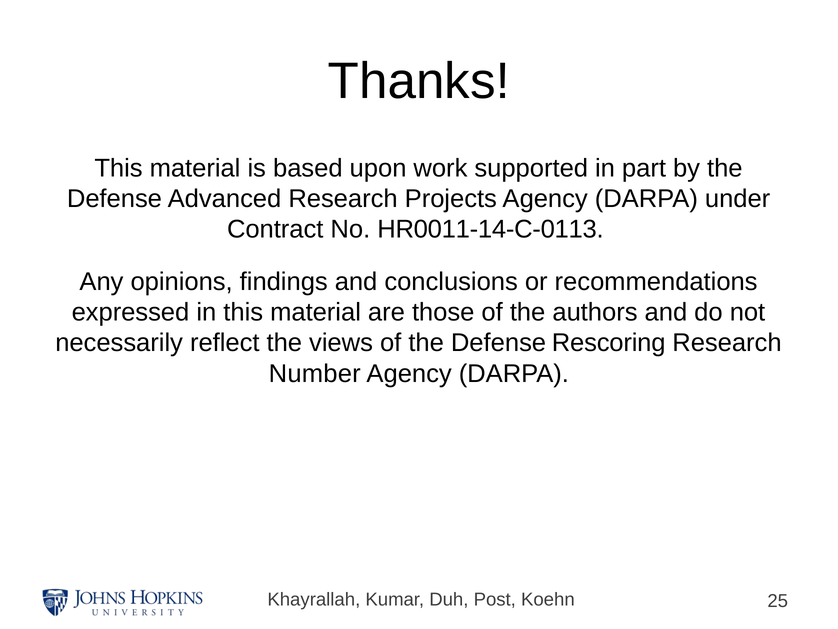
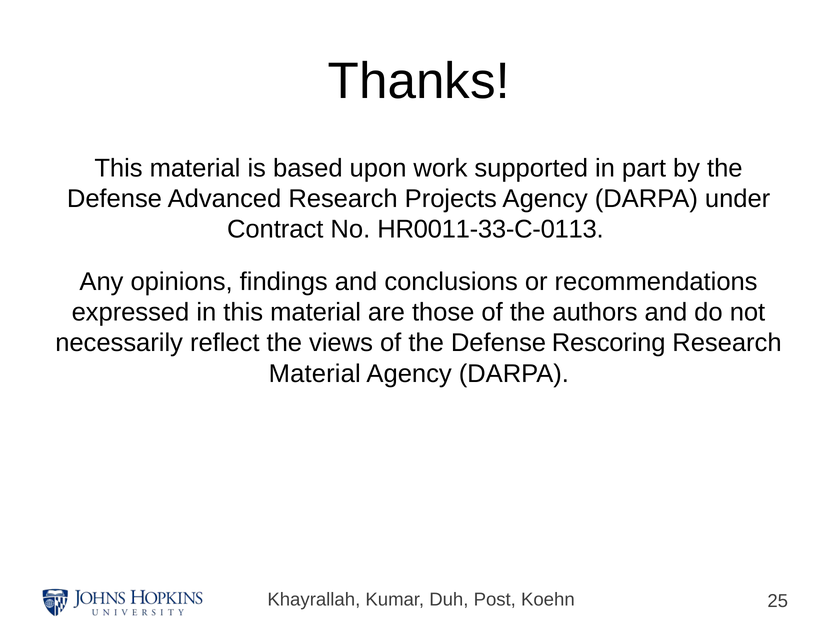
HR0011-14-C-0113: HR0011-14-C-0113 -> HR0011-33-C-0113
Number at (315, 373): Number -> Material
